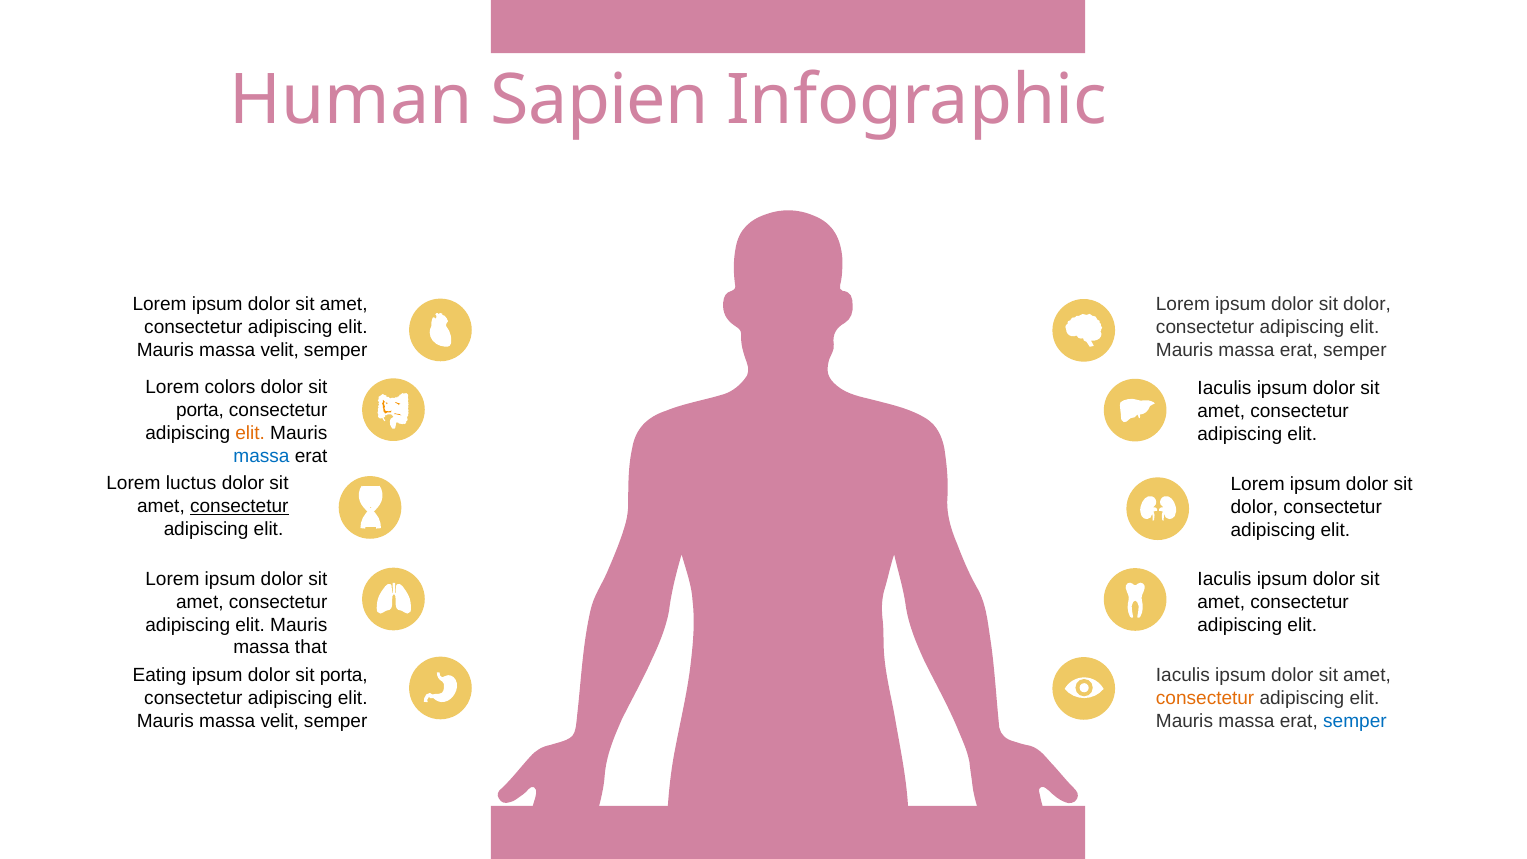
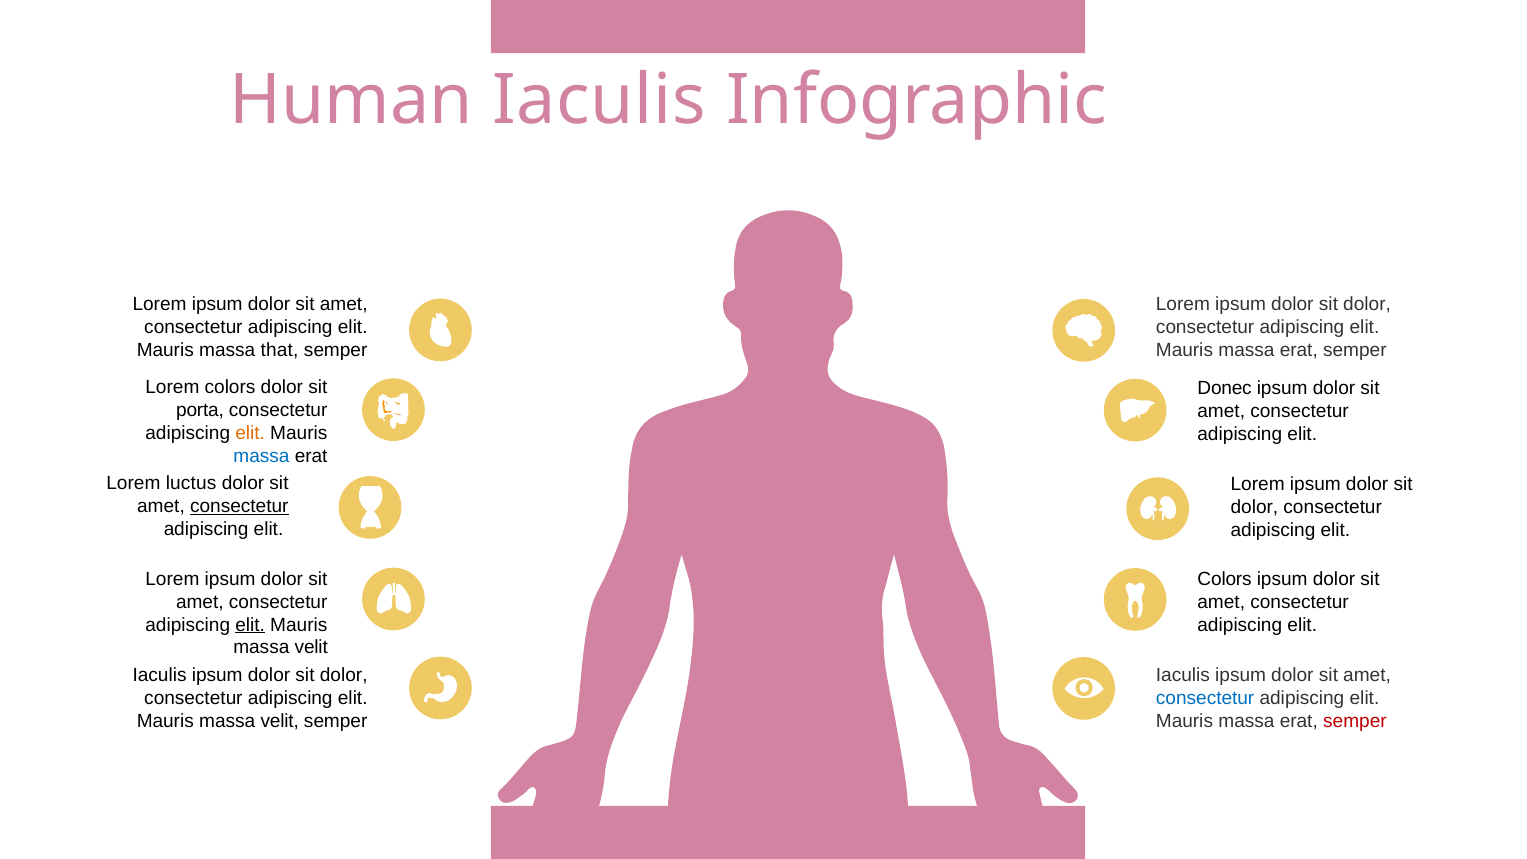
Human Sapien: Sapien -> Iaculis
velit at (280, 350): velit -> that
Iaculis at (1225, 388): Iaculis -> Donec
Iaculis at (1225, 579): Iaculis -> Colors
elit at (250, 625) underline: none -> present
that at (311, 648): that -> velit
Eating at (160, 675): Eating -> Iaculis
porta at (344, 675): porta -> dolor
consectetur at (1205, 698) colour: orange -> blue
semper at (1355, 721) colour: blue -> red
